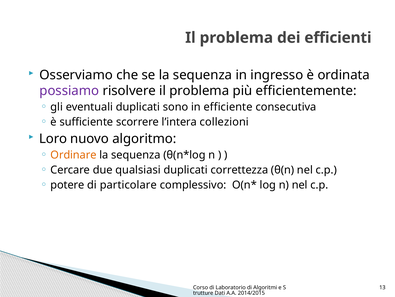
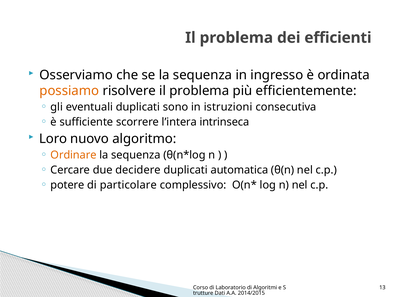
possiamo colour: purple -> orange
efficiente: efficiente -> istruzioni
collezioni: collezioni -> intrinseca
qualsiasi: qualsiasi -> decidere
correttezza: correttezza -> automatica
